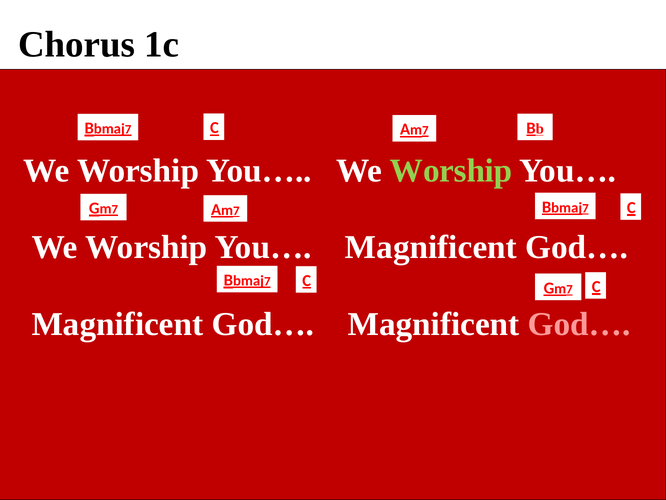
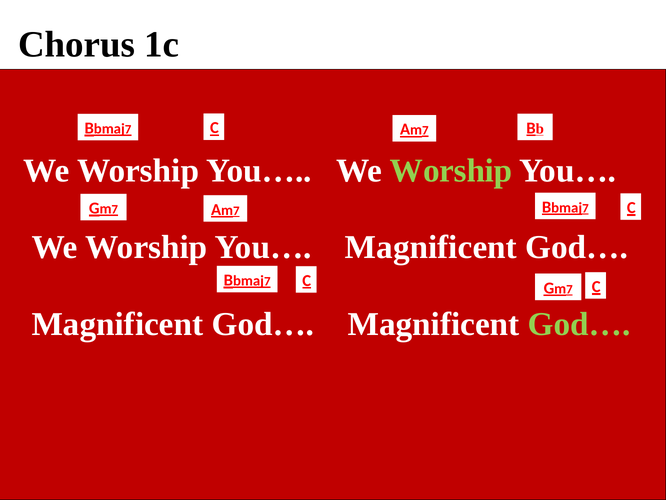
God… at (579, 324) colour: pink -> light green
